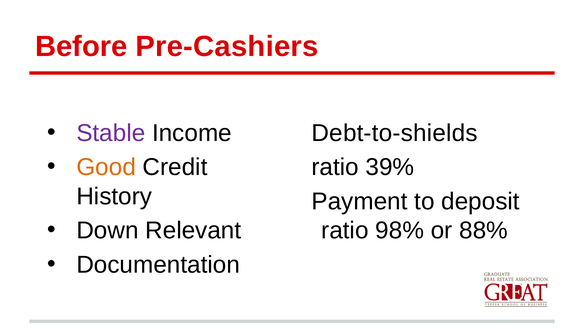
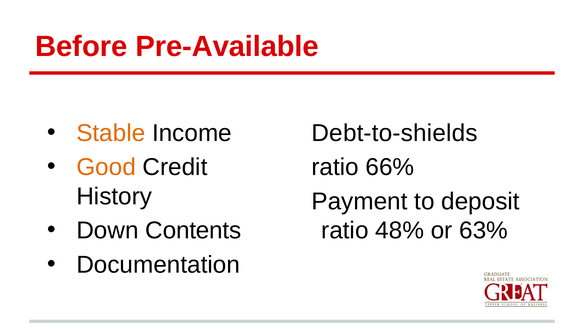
Pre-Cashiers: Pre-Cashiers -> Pre-Available
Stable colour: purple -> orange
39%: 39% -> 66%
Relevant: Relevant -> Contents
98%: 98% -> 48%
88%: 88% -> 63%
